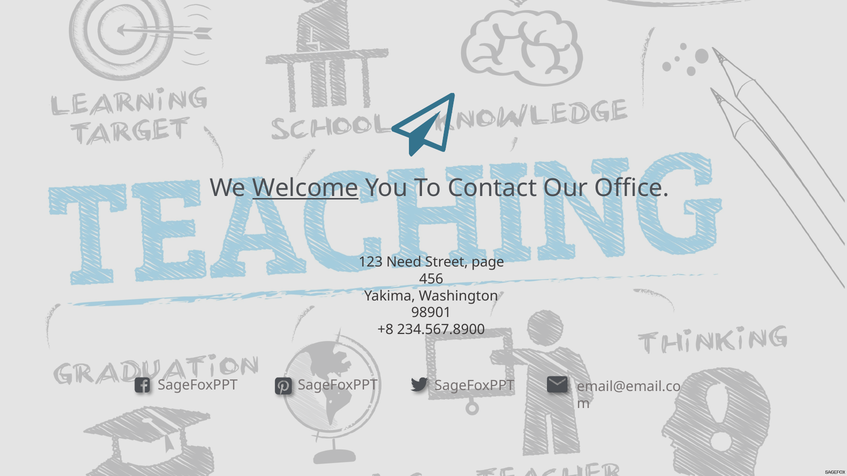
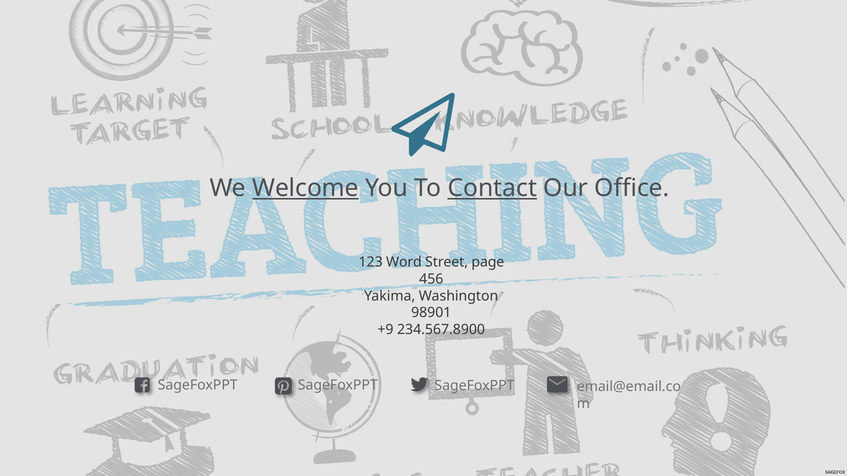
Contact underline: none -> present
Need: Need -> Word
+8: +8 -> +9
